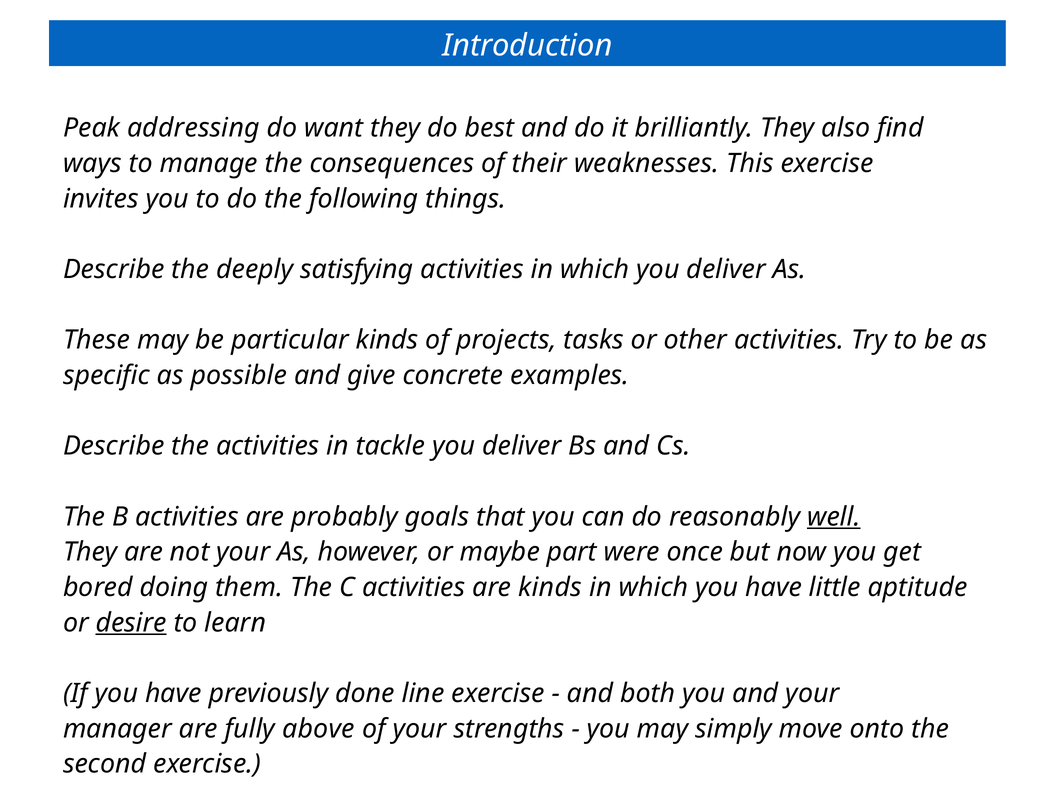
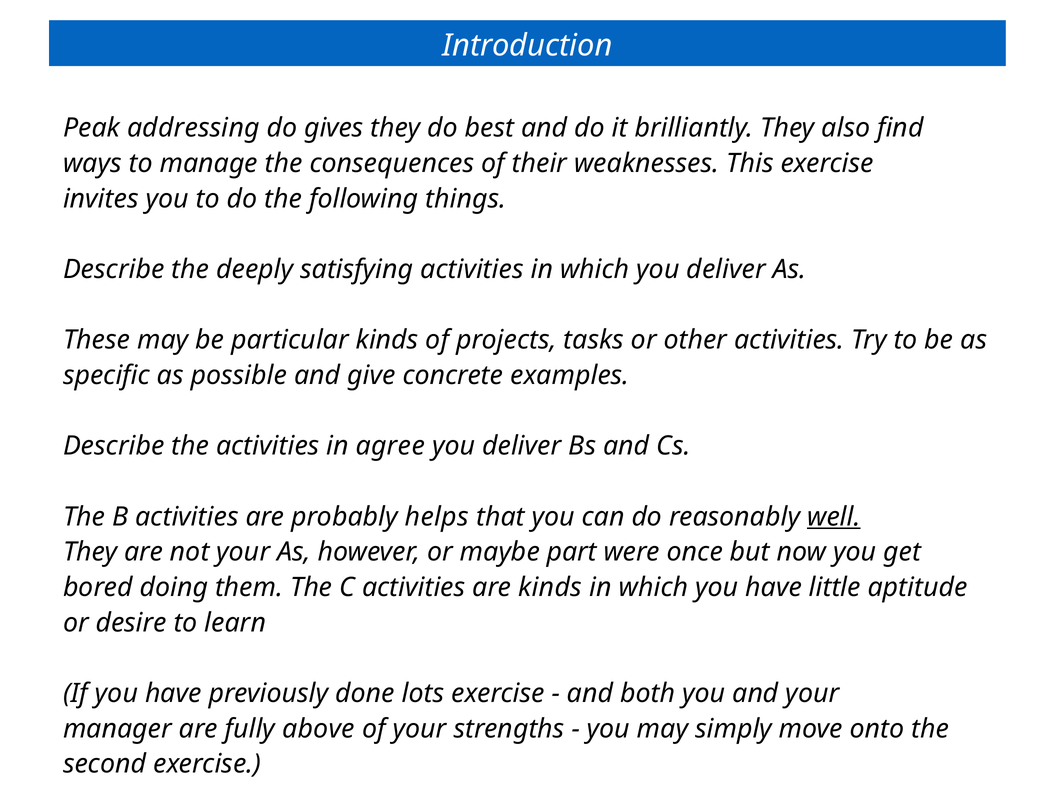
want: want -> gives
tackle: tackle -> agree
goals: goals -> helps
desire underline: present -> none
line: line -> lots
